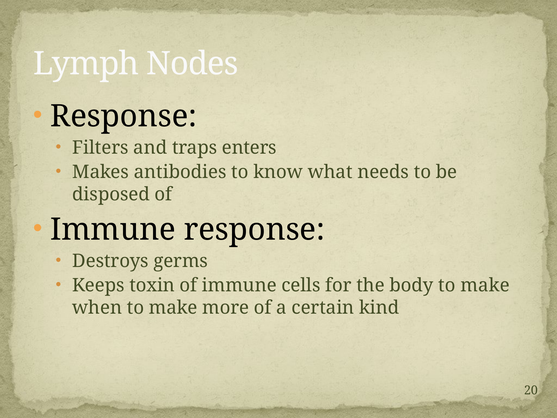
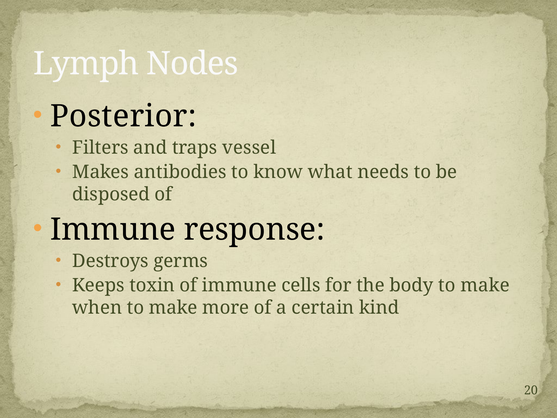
Response at (124, 116): Response -> Posterior
enters: enters -> vessel
